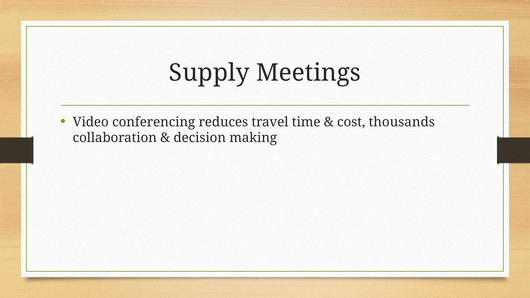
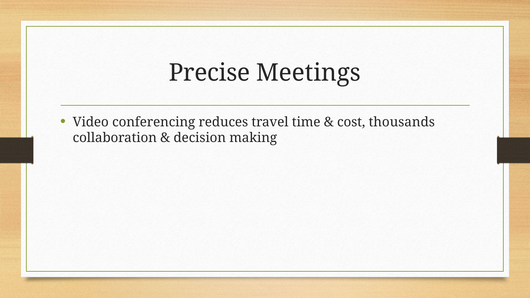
Supply: Supply -> Precise
